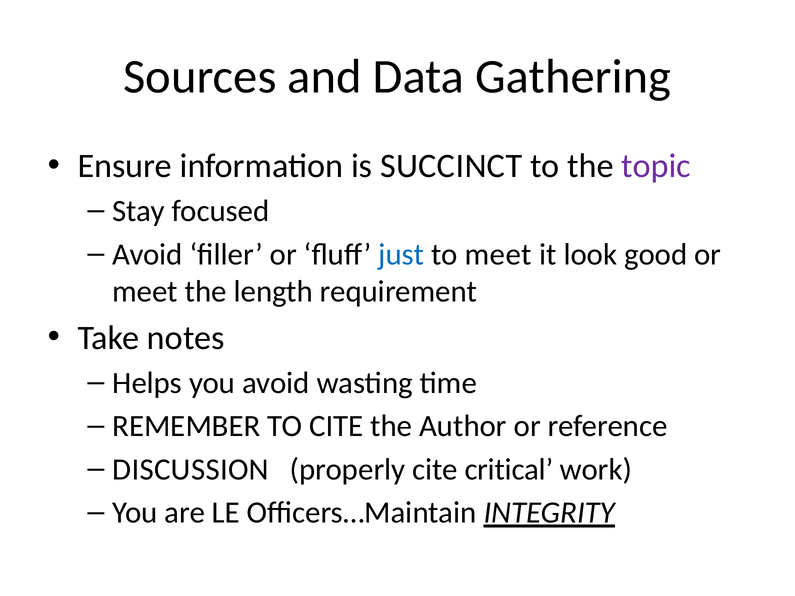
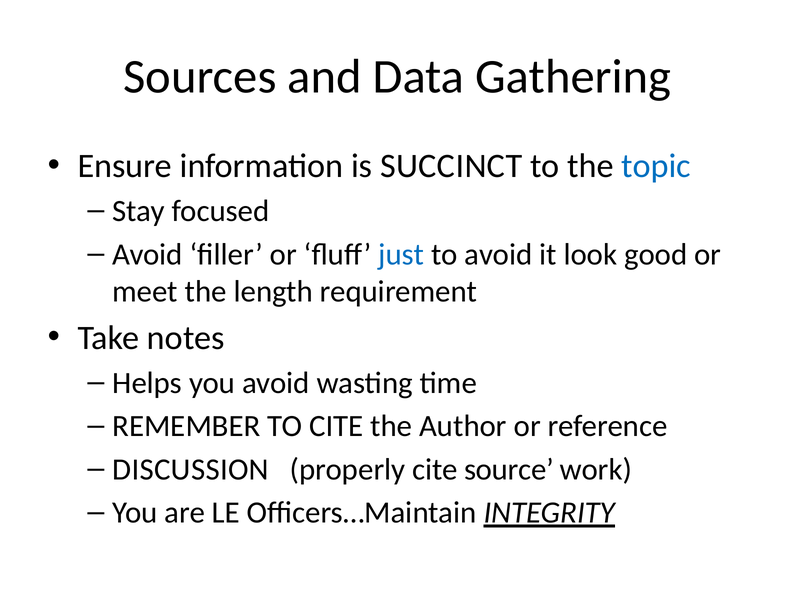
topic colour: purple -> blue
to meet: meet -> avoid
critical: critical -> source
